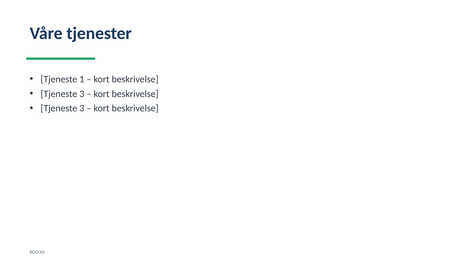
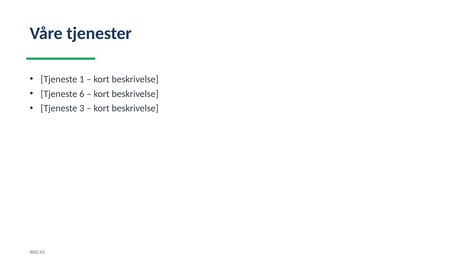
3 at (82, 94): 3 -> 6
